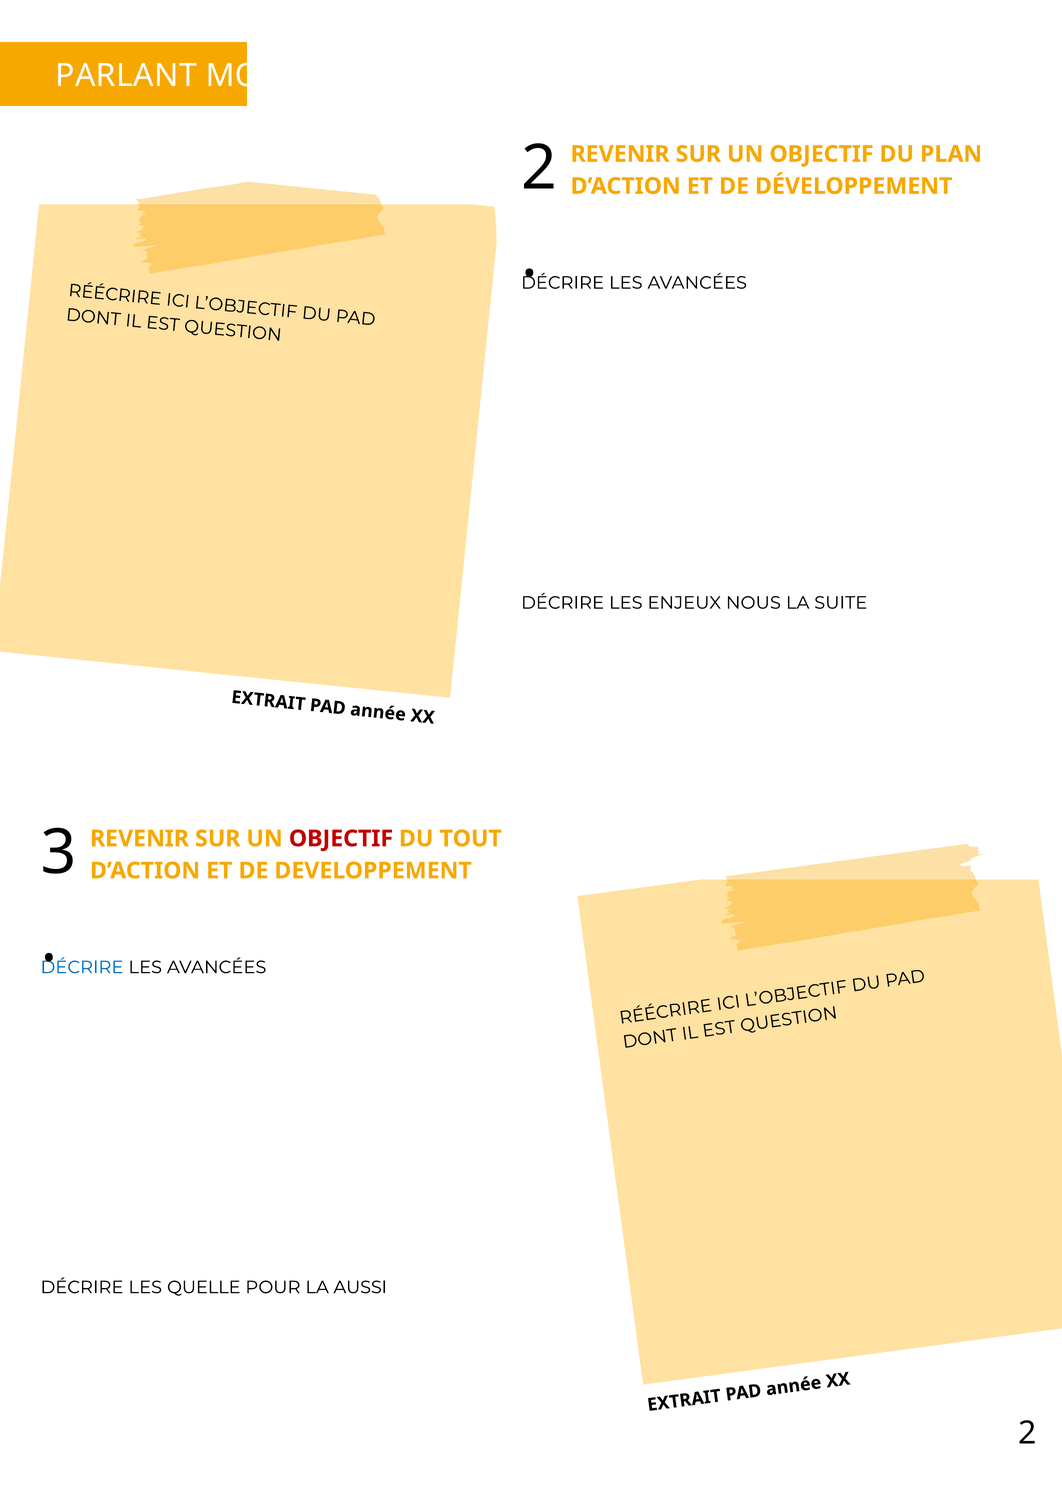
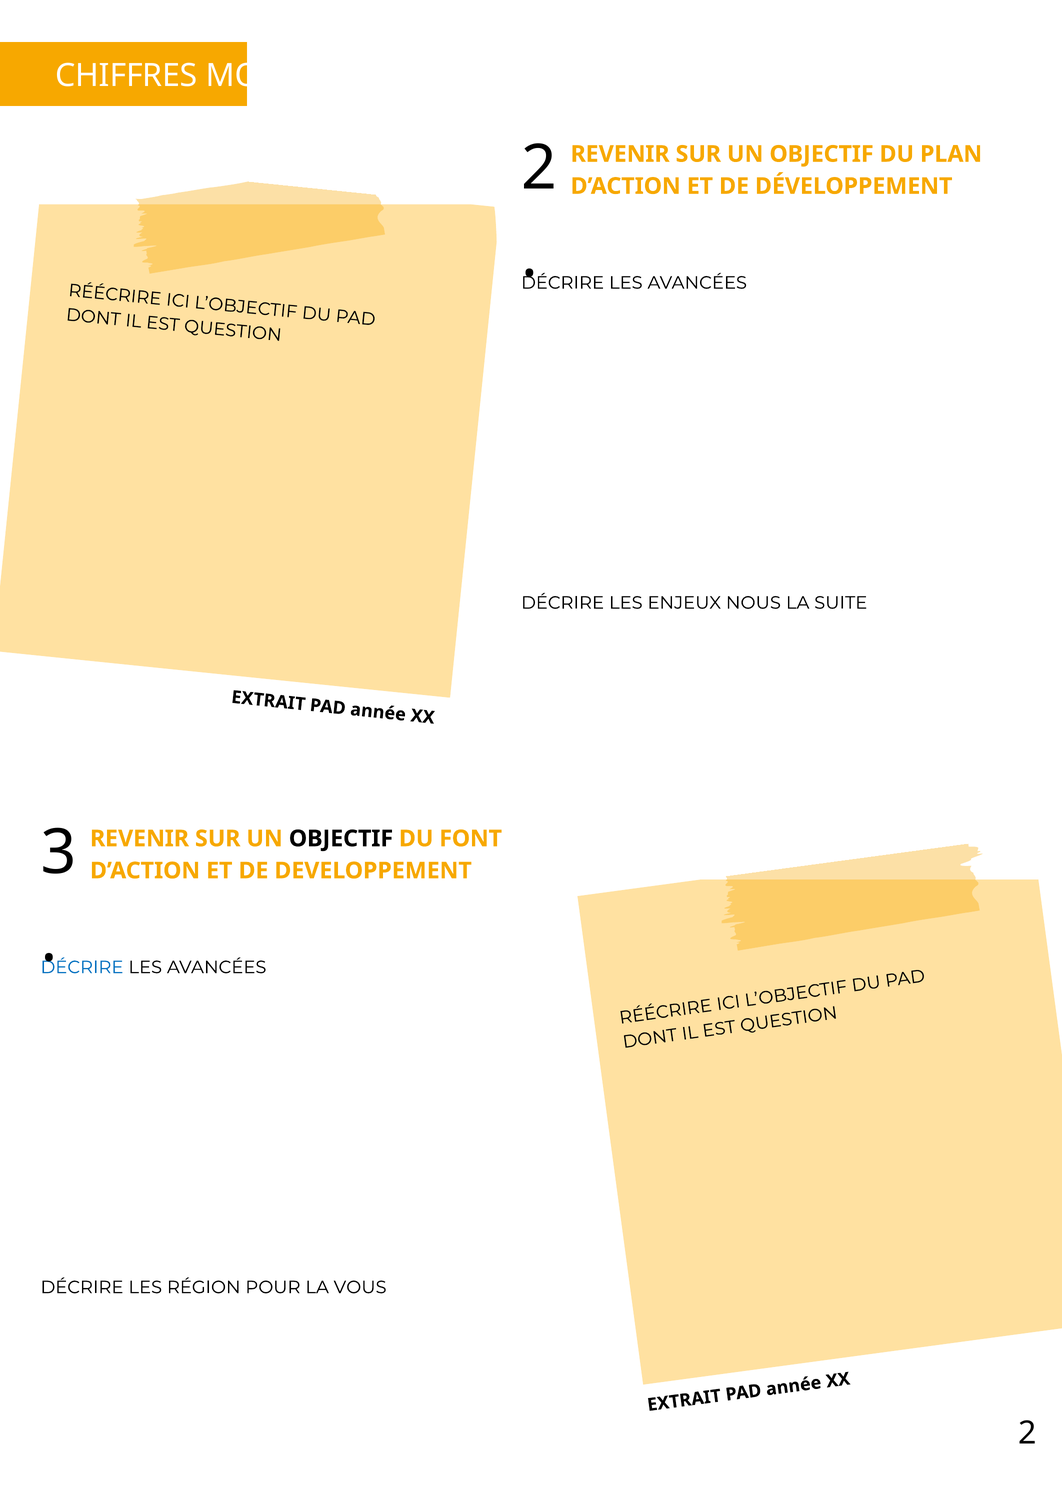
PARLANT at (126, 76): PARLANT -> CHIFFRES
OBJECTIF at (341, 839) colour: red -> black
TOUT: TOUT -> FONT
QUELLE: QUELLE -> RÉGION
AUSSI: AUSSI -> VOUS
